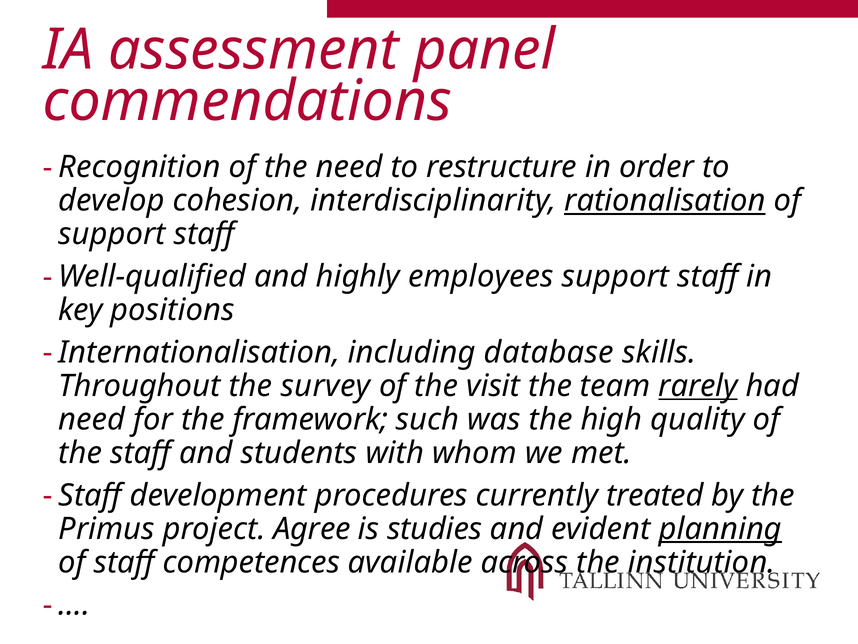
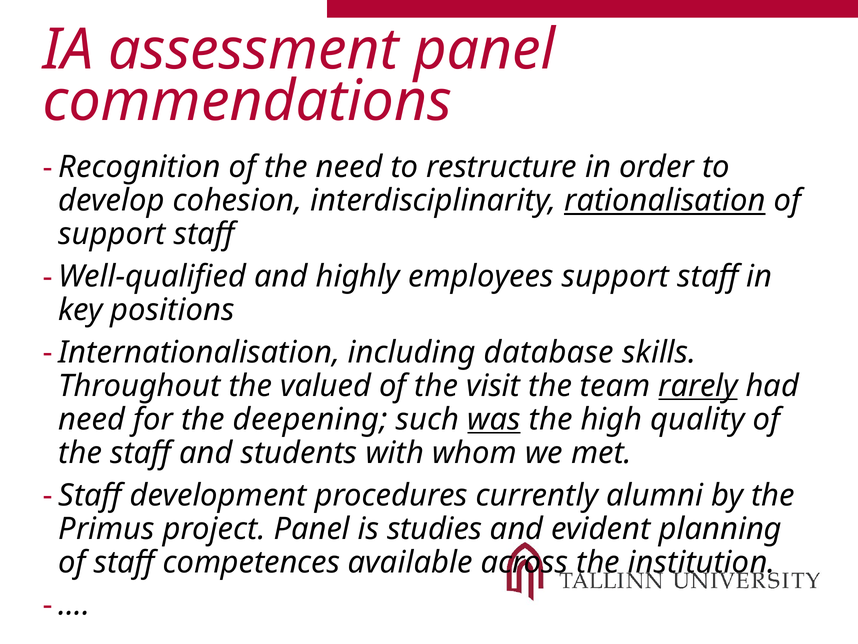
survey: survey -> valued
framework: framework -> deepening
was underline: none -> present
treated: treated -> alumni
project Agree: Agree -> Panel
planning underline: present -> none
